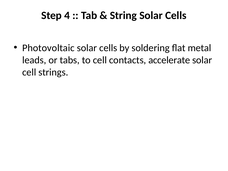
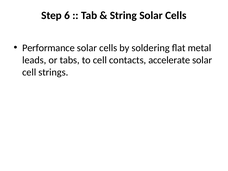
4: 4 -> 6
Photovoltaic: Photovoltaic -> Performance
